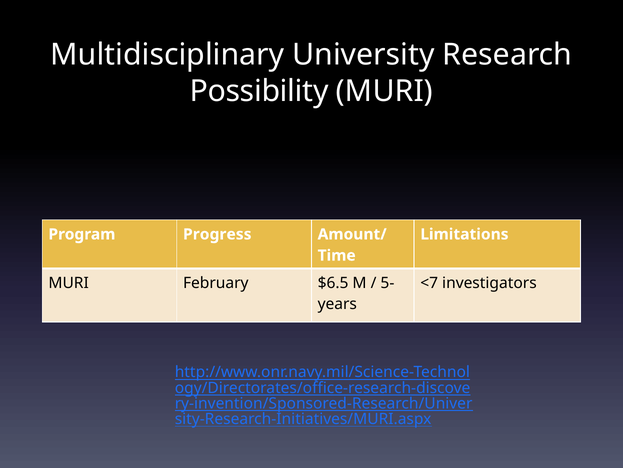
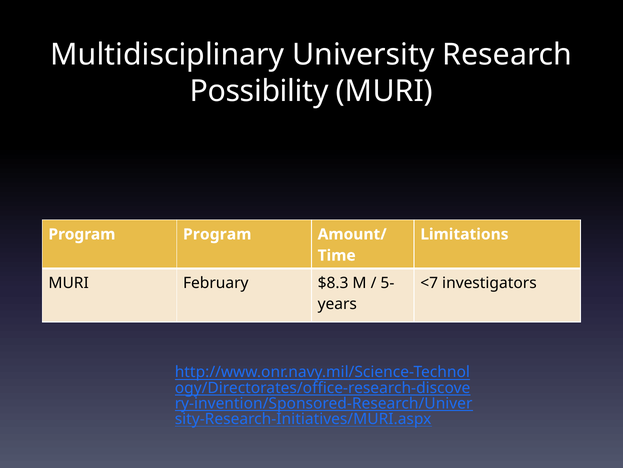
Program Progress: Progress -> Program
$6.5: $6.5 -> $8.3
